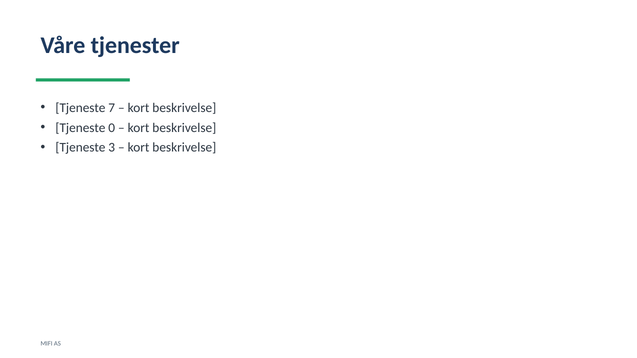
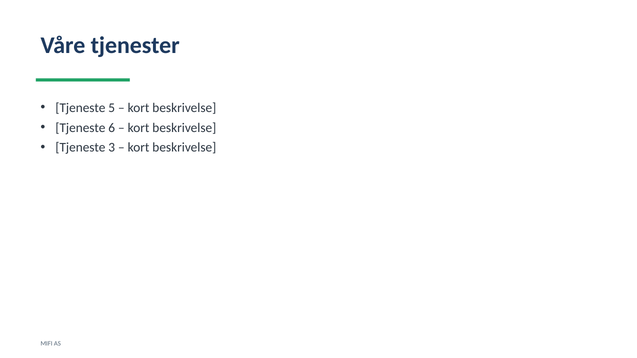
7: 7 -> 5
0: 0 -> 6
